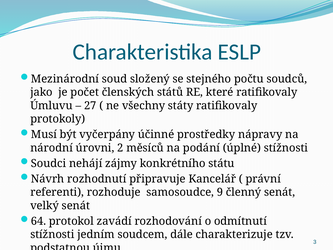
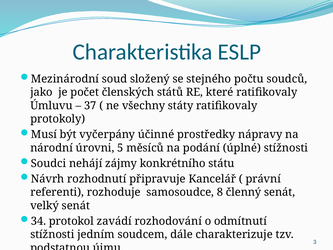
27: 27 -> 37
2: 2 -> 5
9: 9 -> 8
64: 64 -> 34
